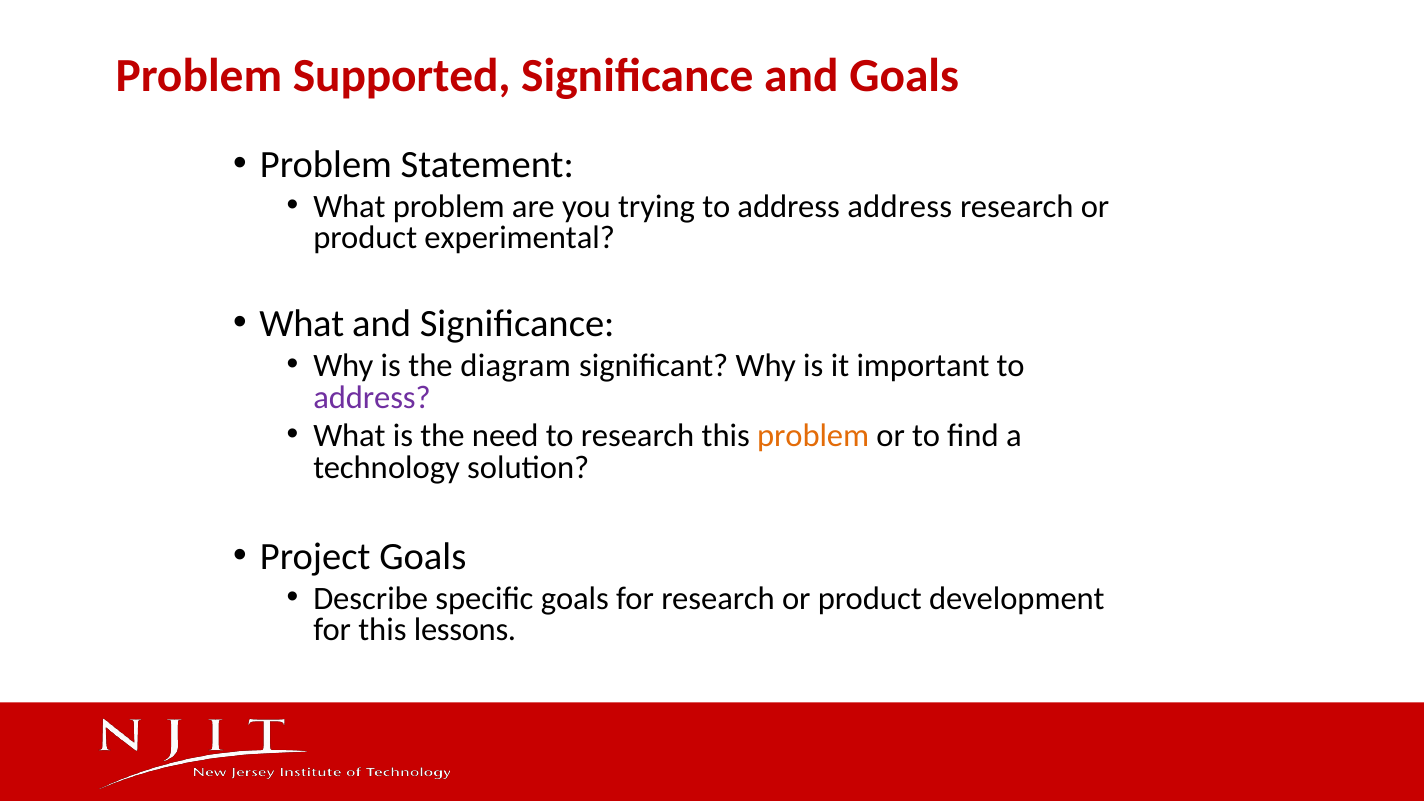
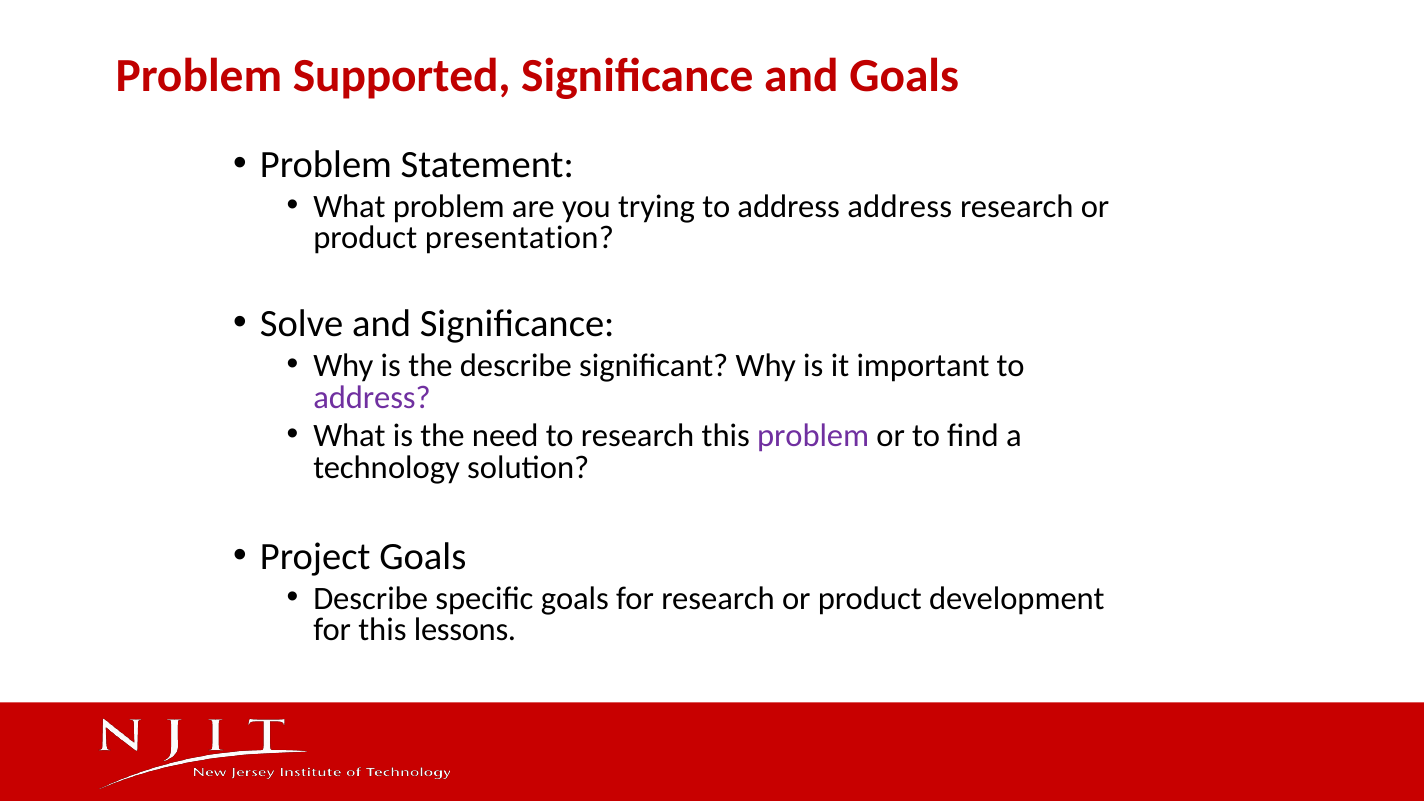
experimental: experimental -> presentation
What at (302, 324): What -> Solve
the diagram: diagram -> describe
problem at (813, 436) colour: orange -> purple
